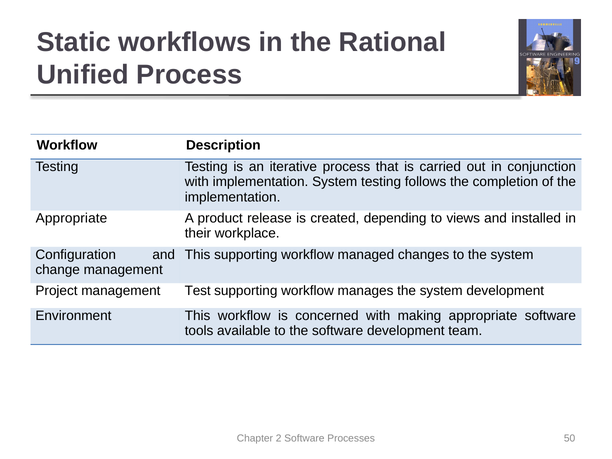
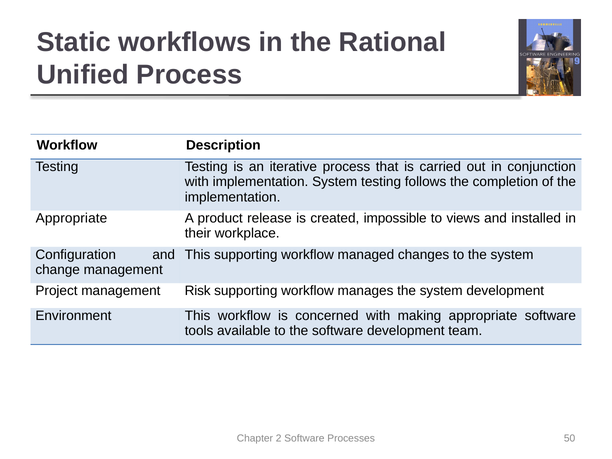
depending: depending -> impossible
Test: Test -> Risk
